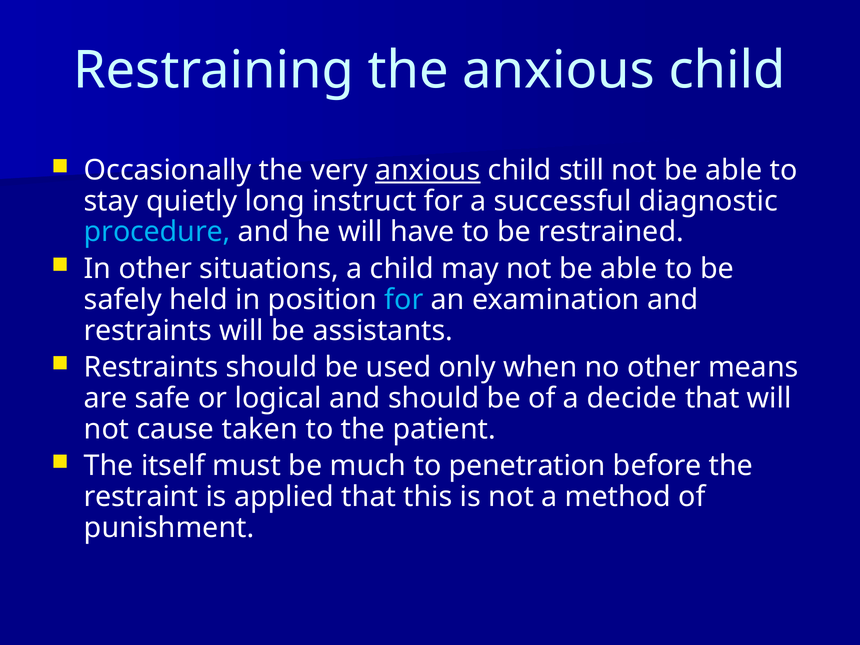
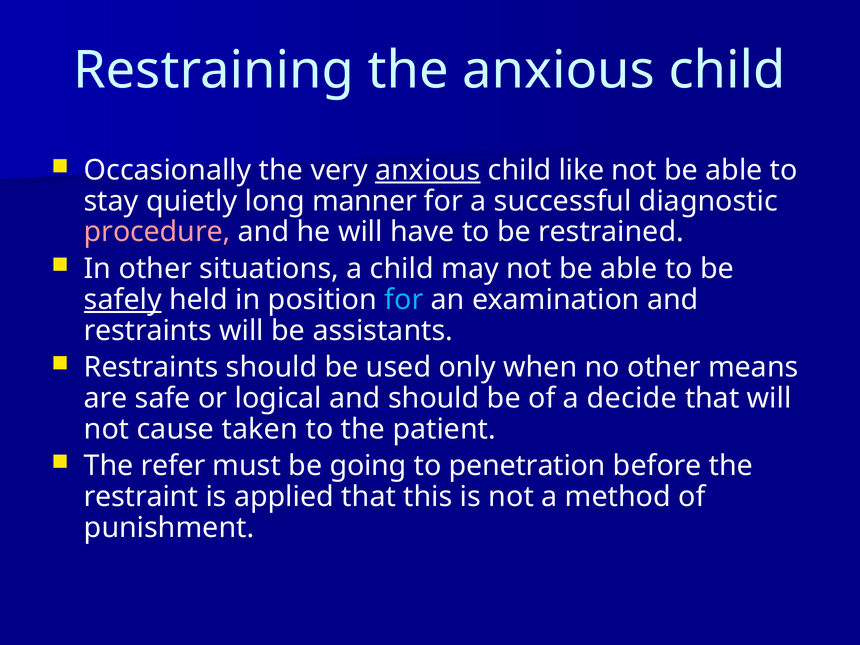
still: still -> like
instruct: instruct -> manner
procedure colour: light blue -> pink
safely underline: none -> present
itself: itself -> refer
much: much -> going
